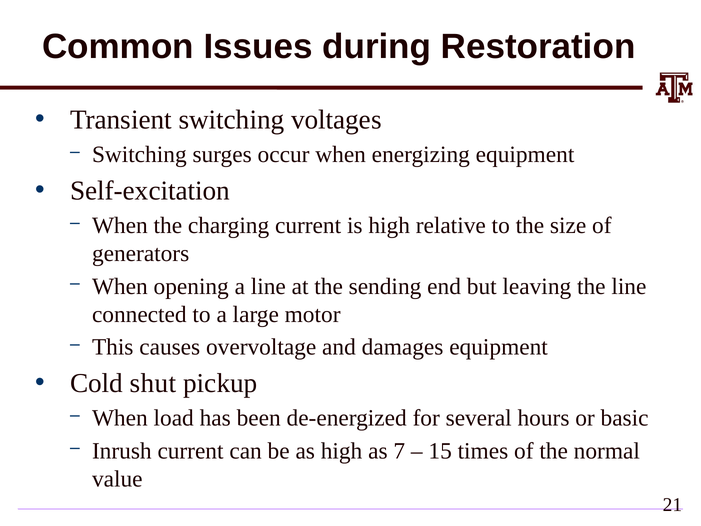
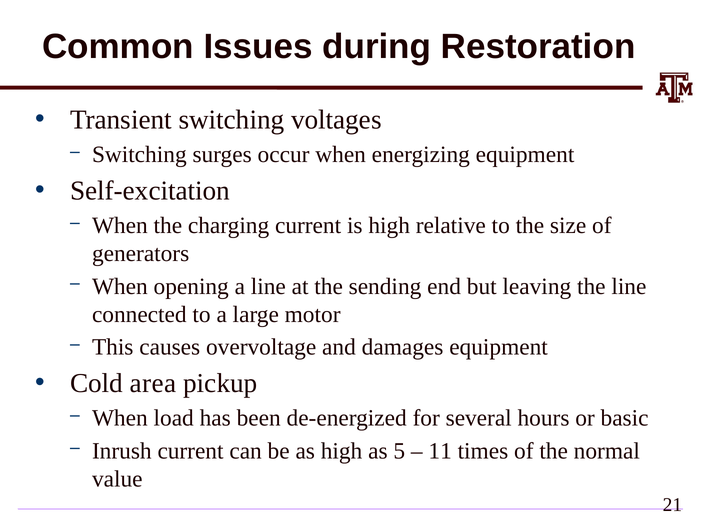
shut: shut -> area
7: 7 -> 5
15: 15 -> 11
